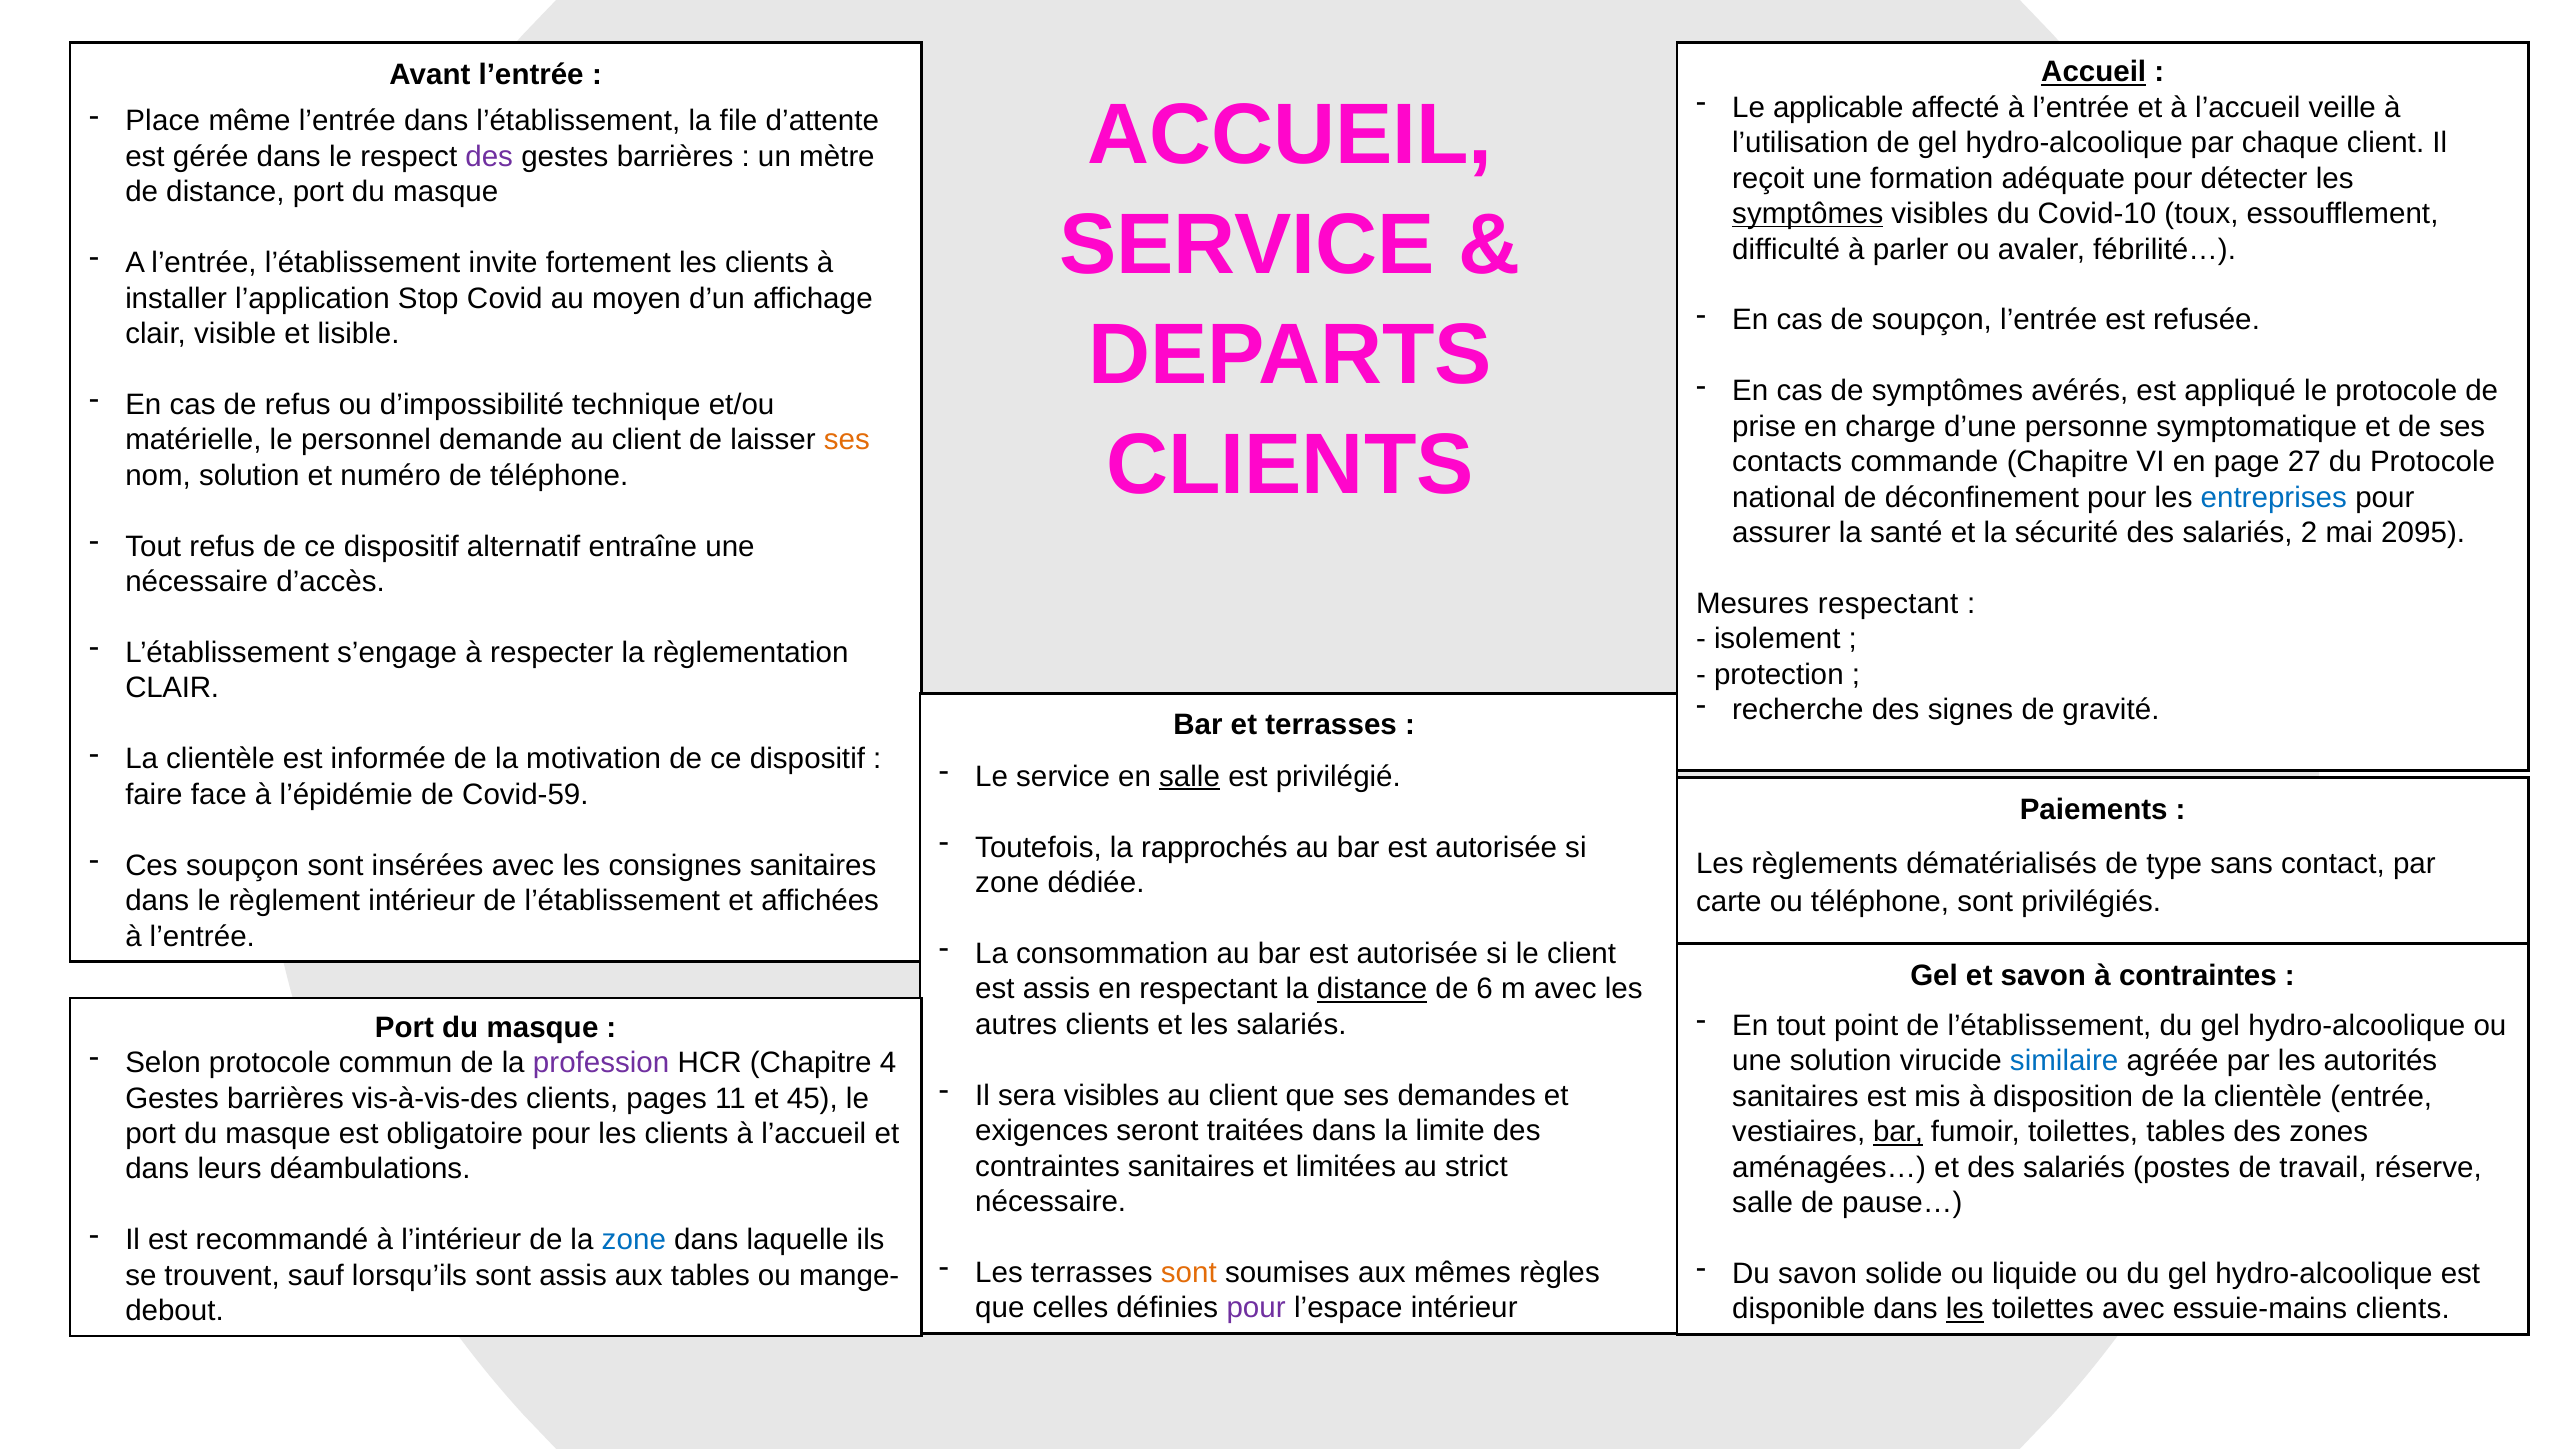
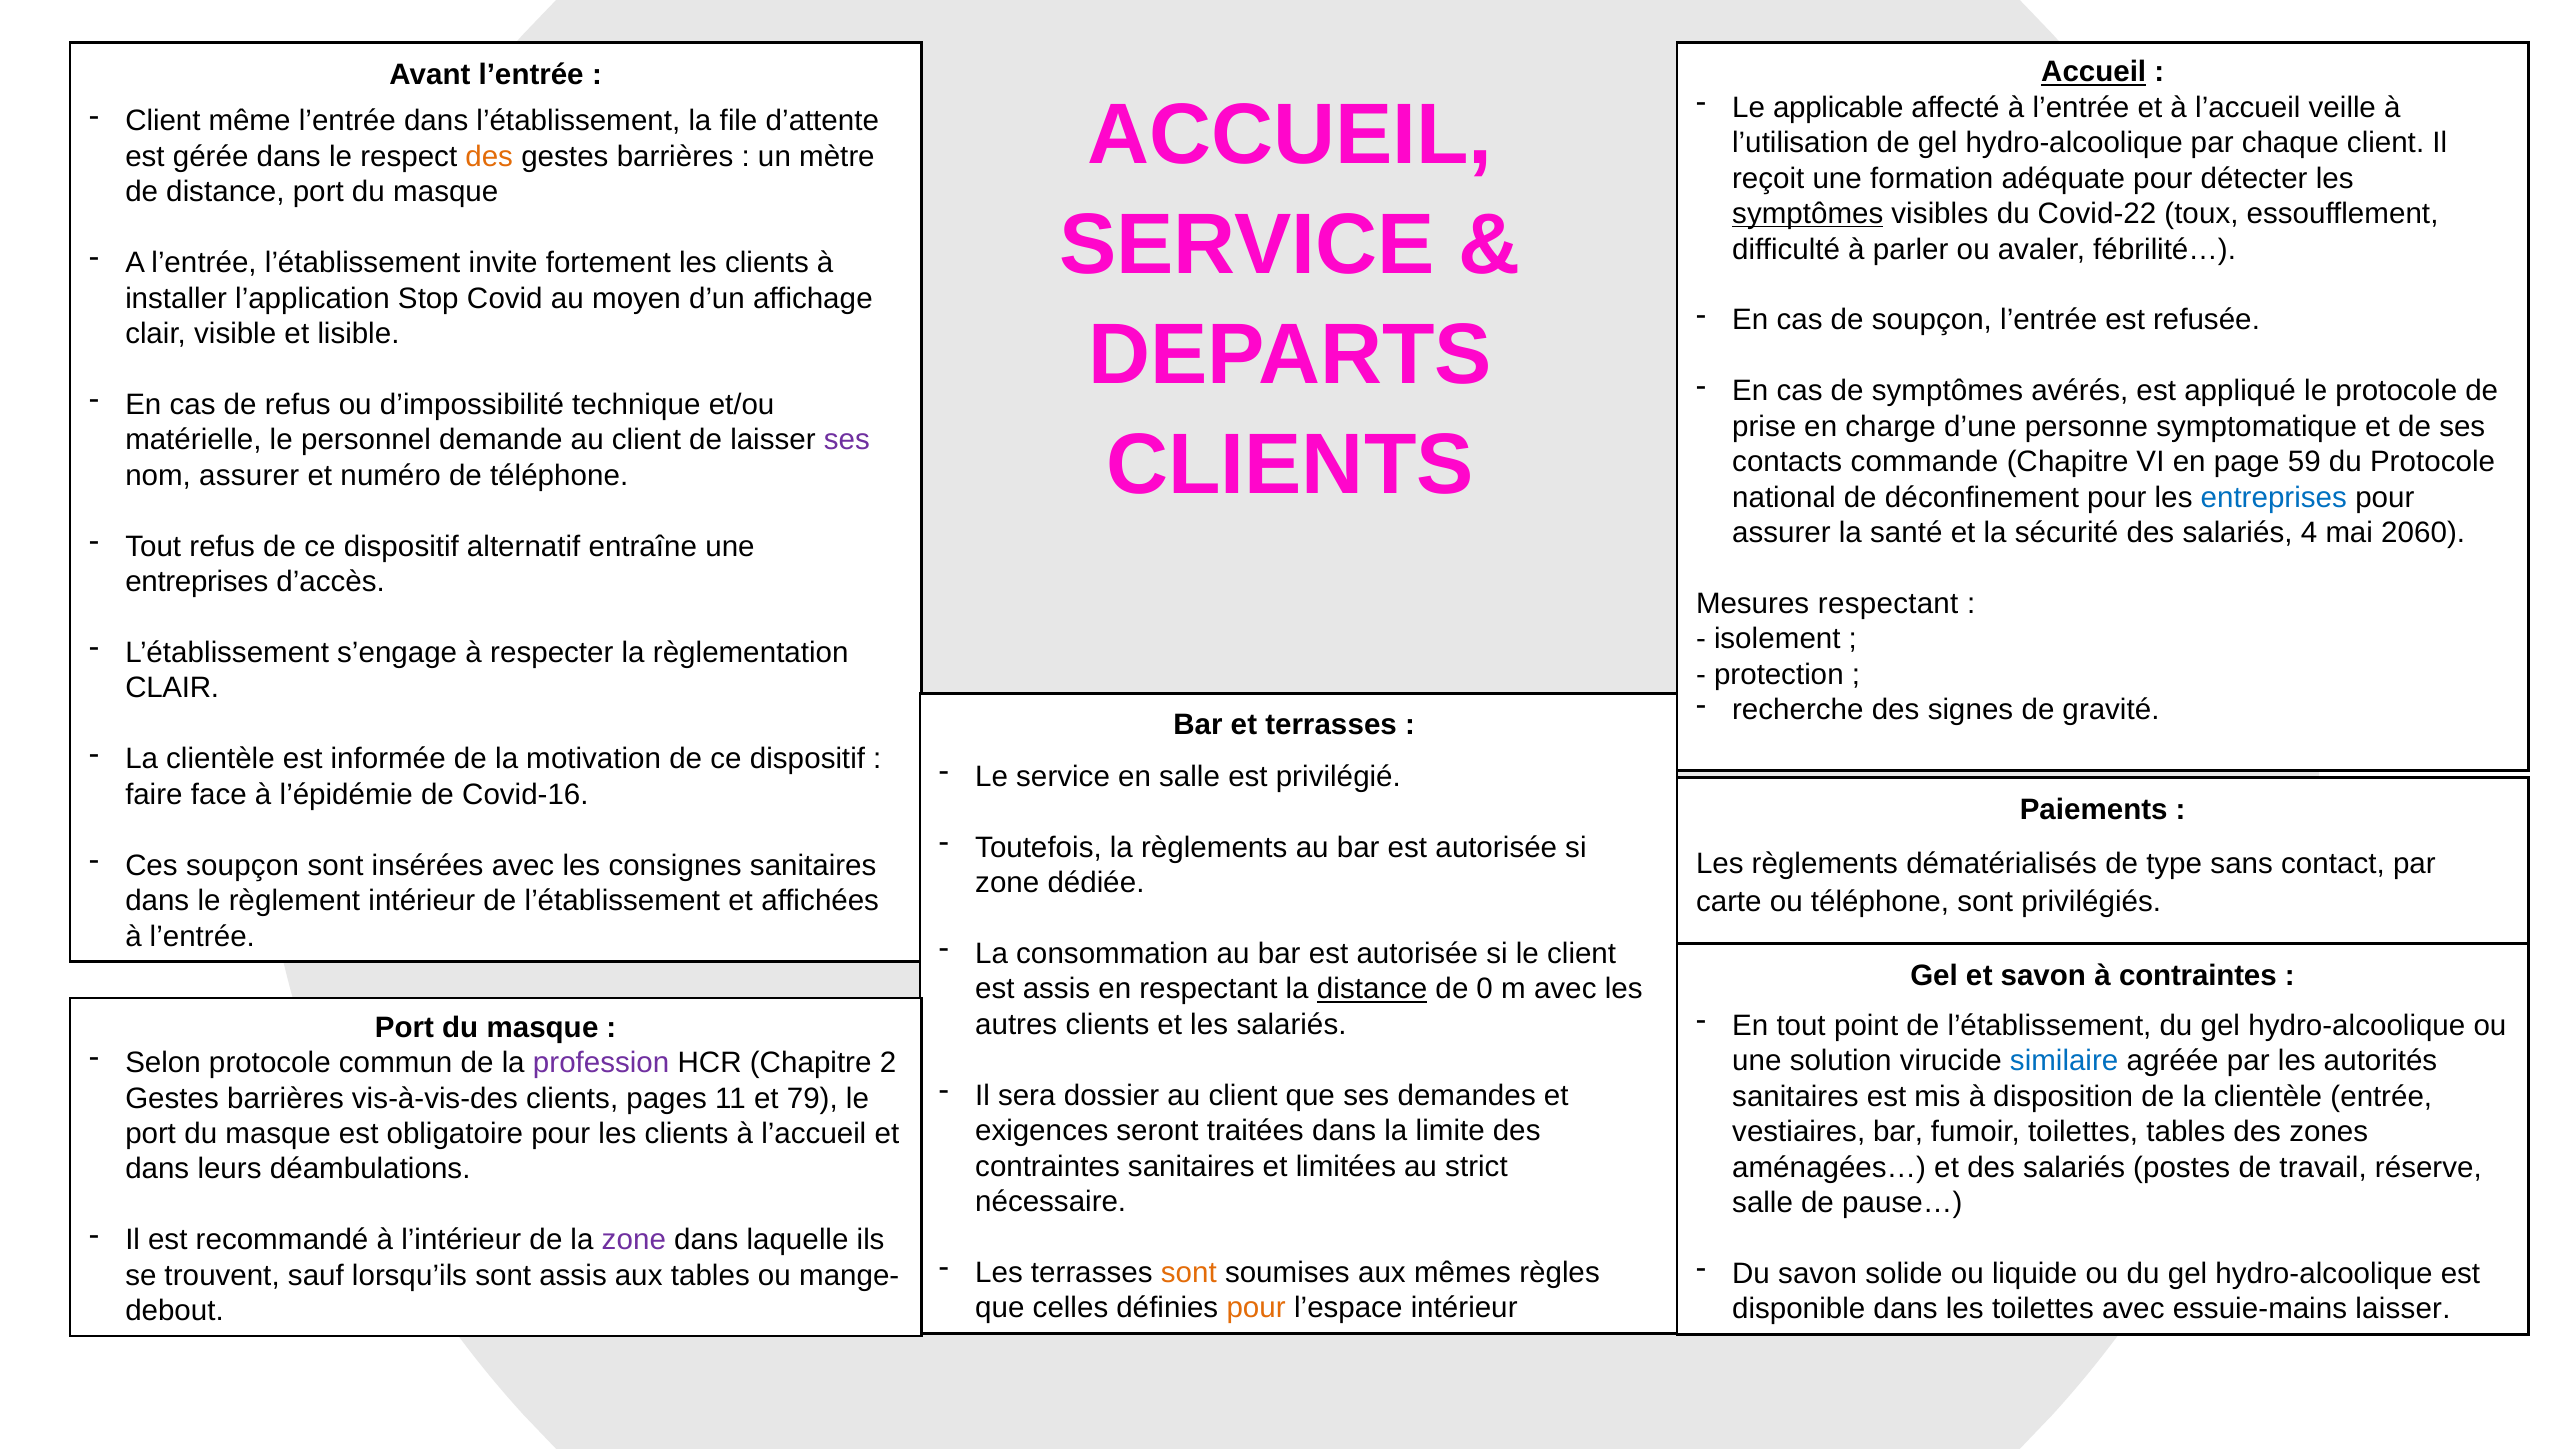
Place at (163, 121): Place -> Client
des at (489, 157) colour: purple -> orange
Covid-10: Covid-10 -> Covid-22
ses at (847, 440) colour: orange -> purple
27: 27 -> 59
nom solution: solution -> assurer
2: 2 -> 4
2095: 2095 -> 2060
nécessaire at (197, 582): nécessaire -> entreprises
salle at (1190, 777) underline: present -> none
Covid-59: Covid-59 -> Covid-16
la rapprochés: rapprochés -> règlements
6: 6 -> 0
4: 4 -> 2
sera visibles: visibles -> dossier
45: 45 -> 79
bar at (1898, 1132) underline: present -> none
zone at (634, 1240) colour: blue -> purple
pour at (1256, 1308) colour: purple -> orange
les at (1965, 1309) underline: present -> none
essuie-mains clients: clients -> laisser
